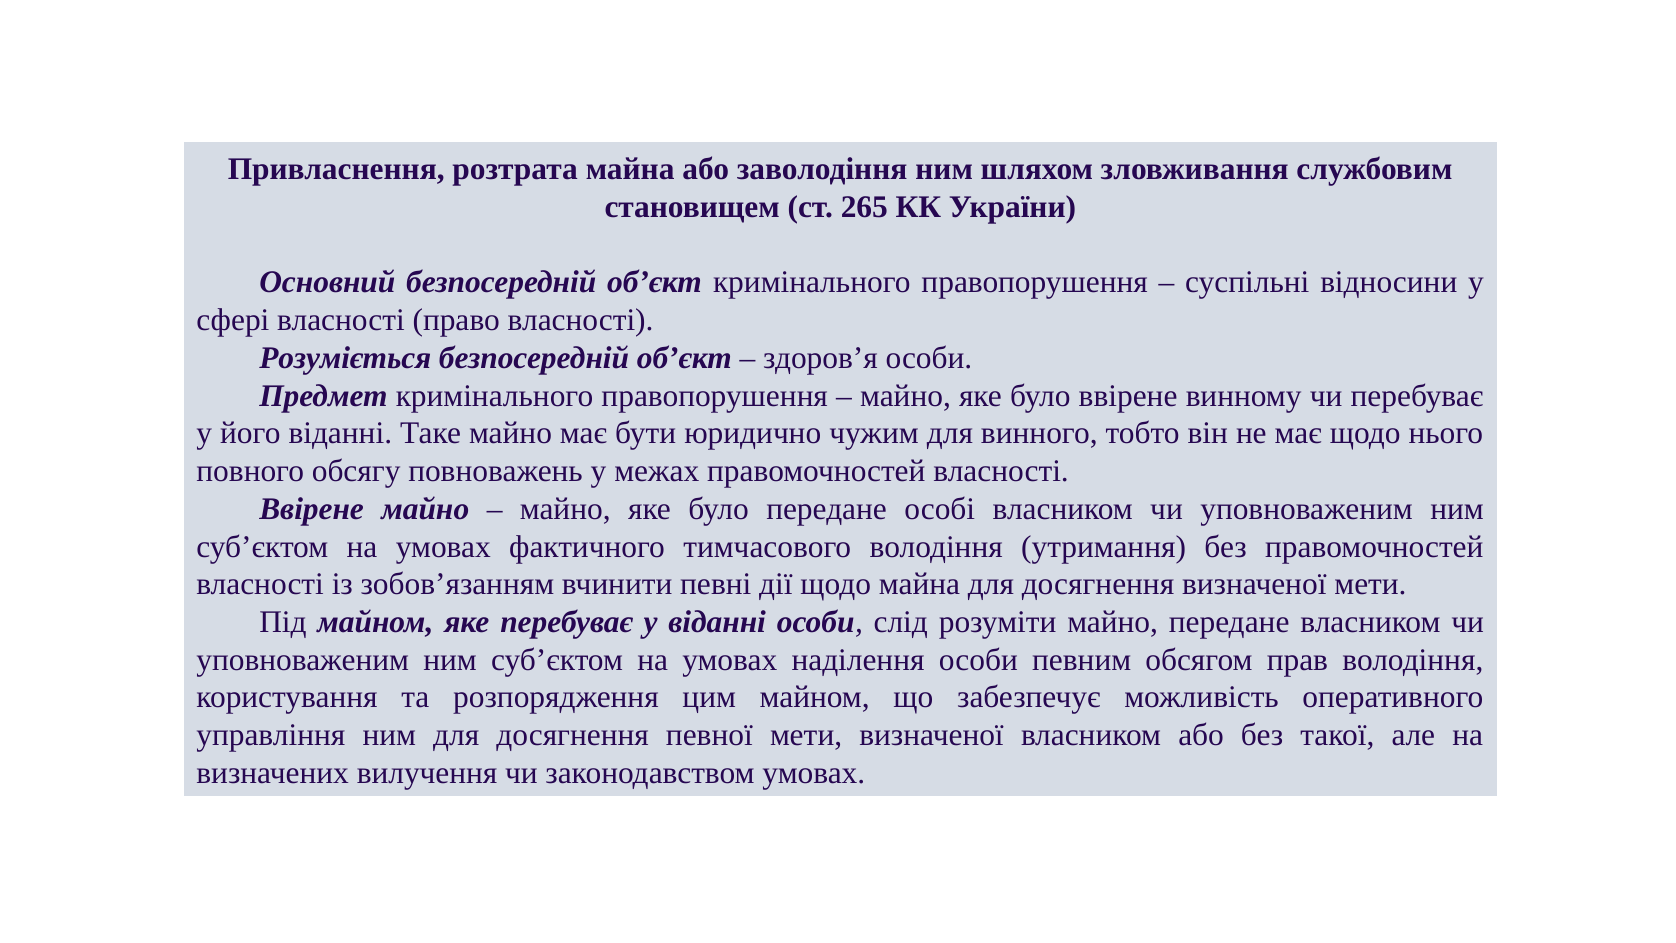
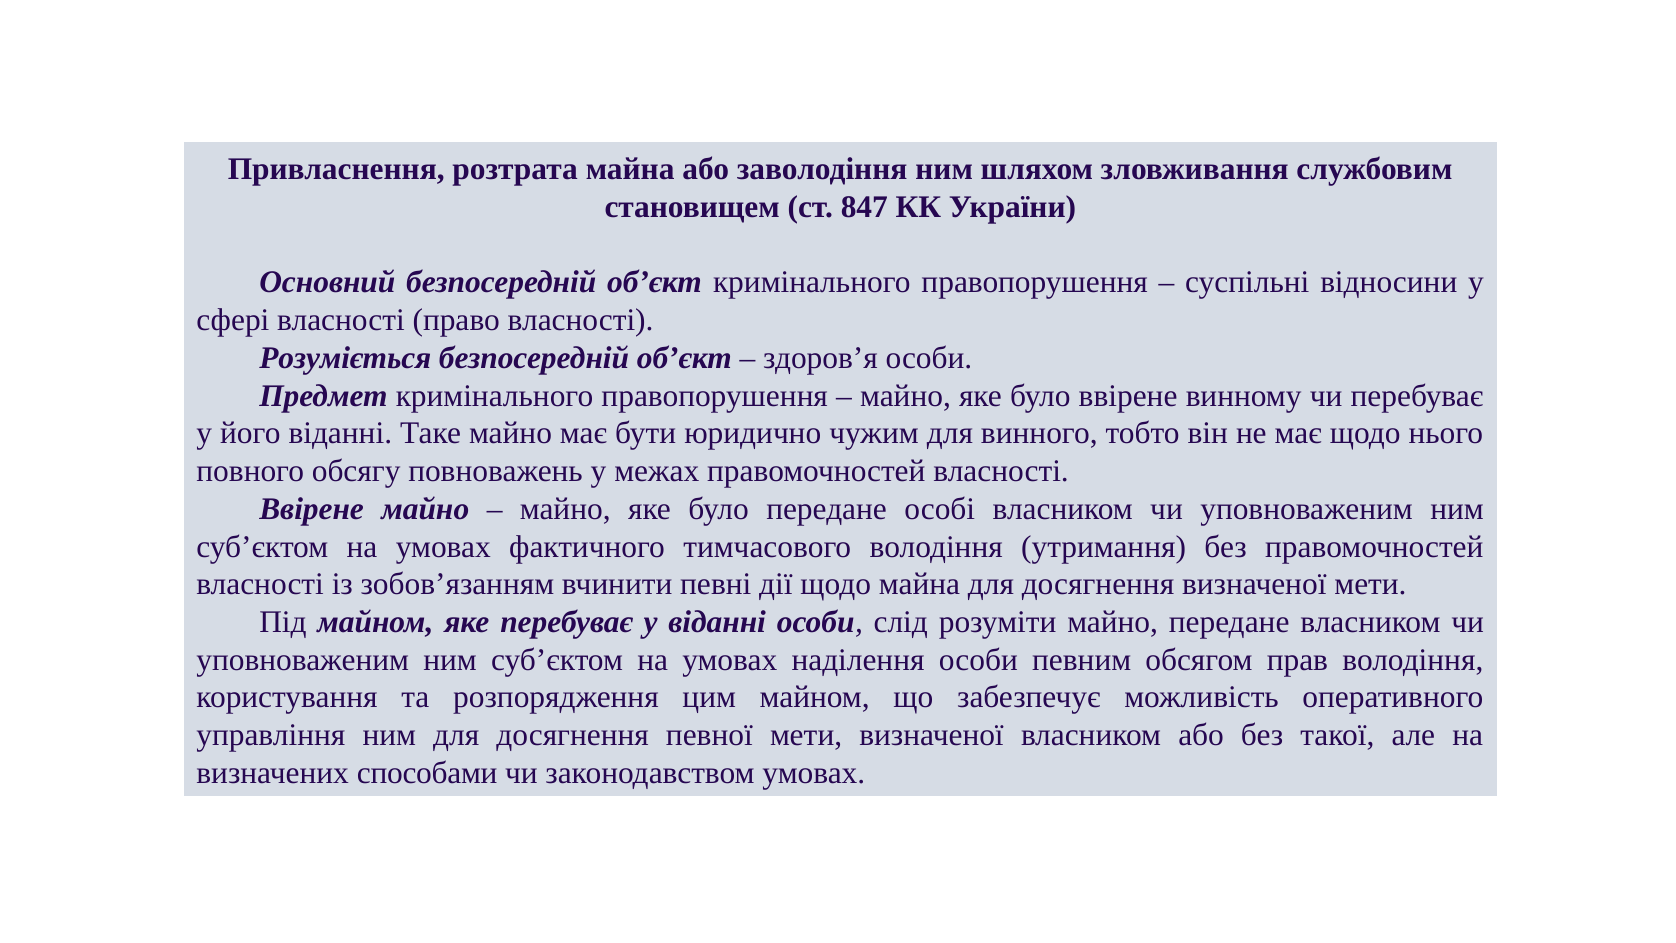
265: 265 -> 847
вилучення: вилучення -> способами
